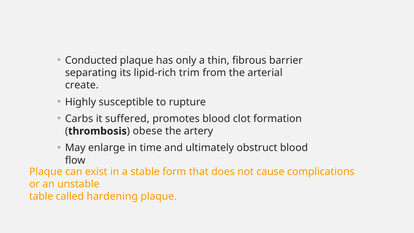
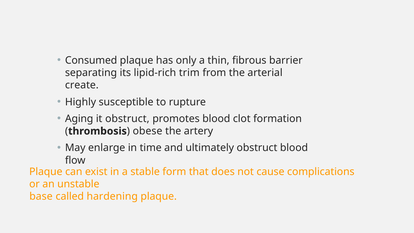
Conducted: Conducted -> Consumed
Carbs: Carbs -> Aging
it suffered: suffered -> obstruct
table: table -> base
